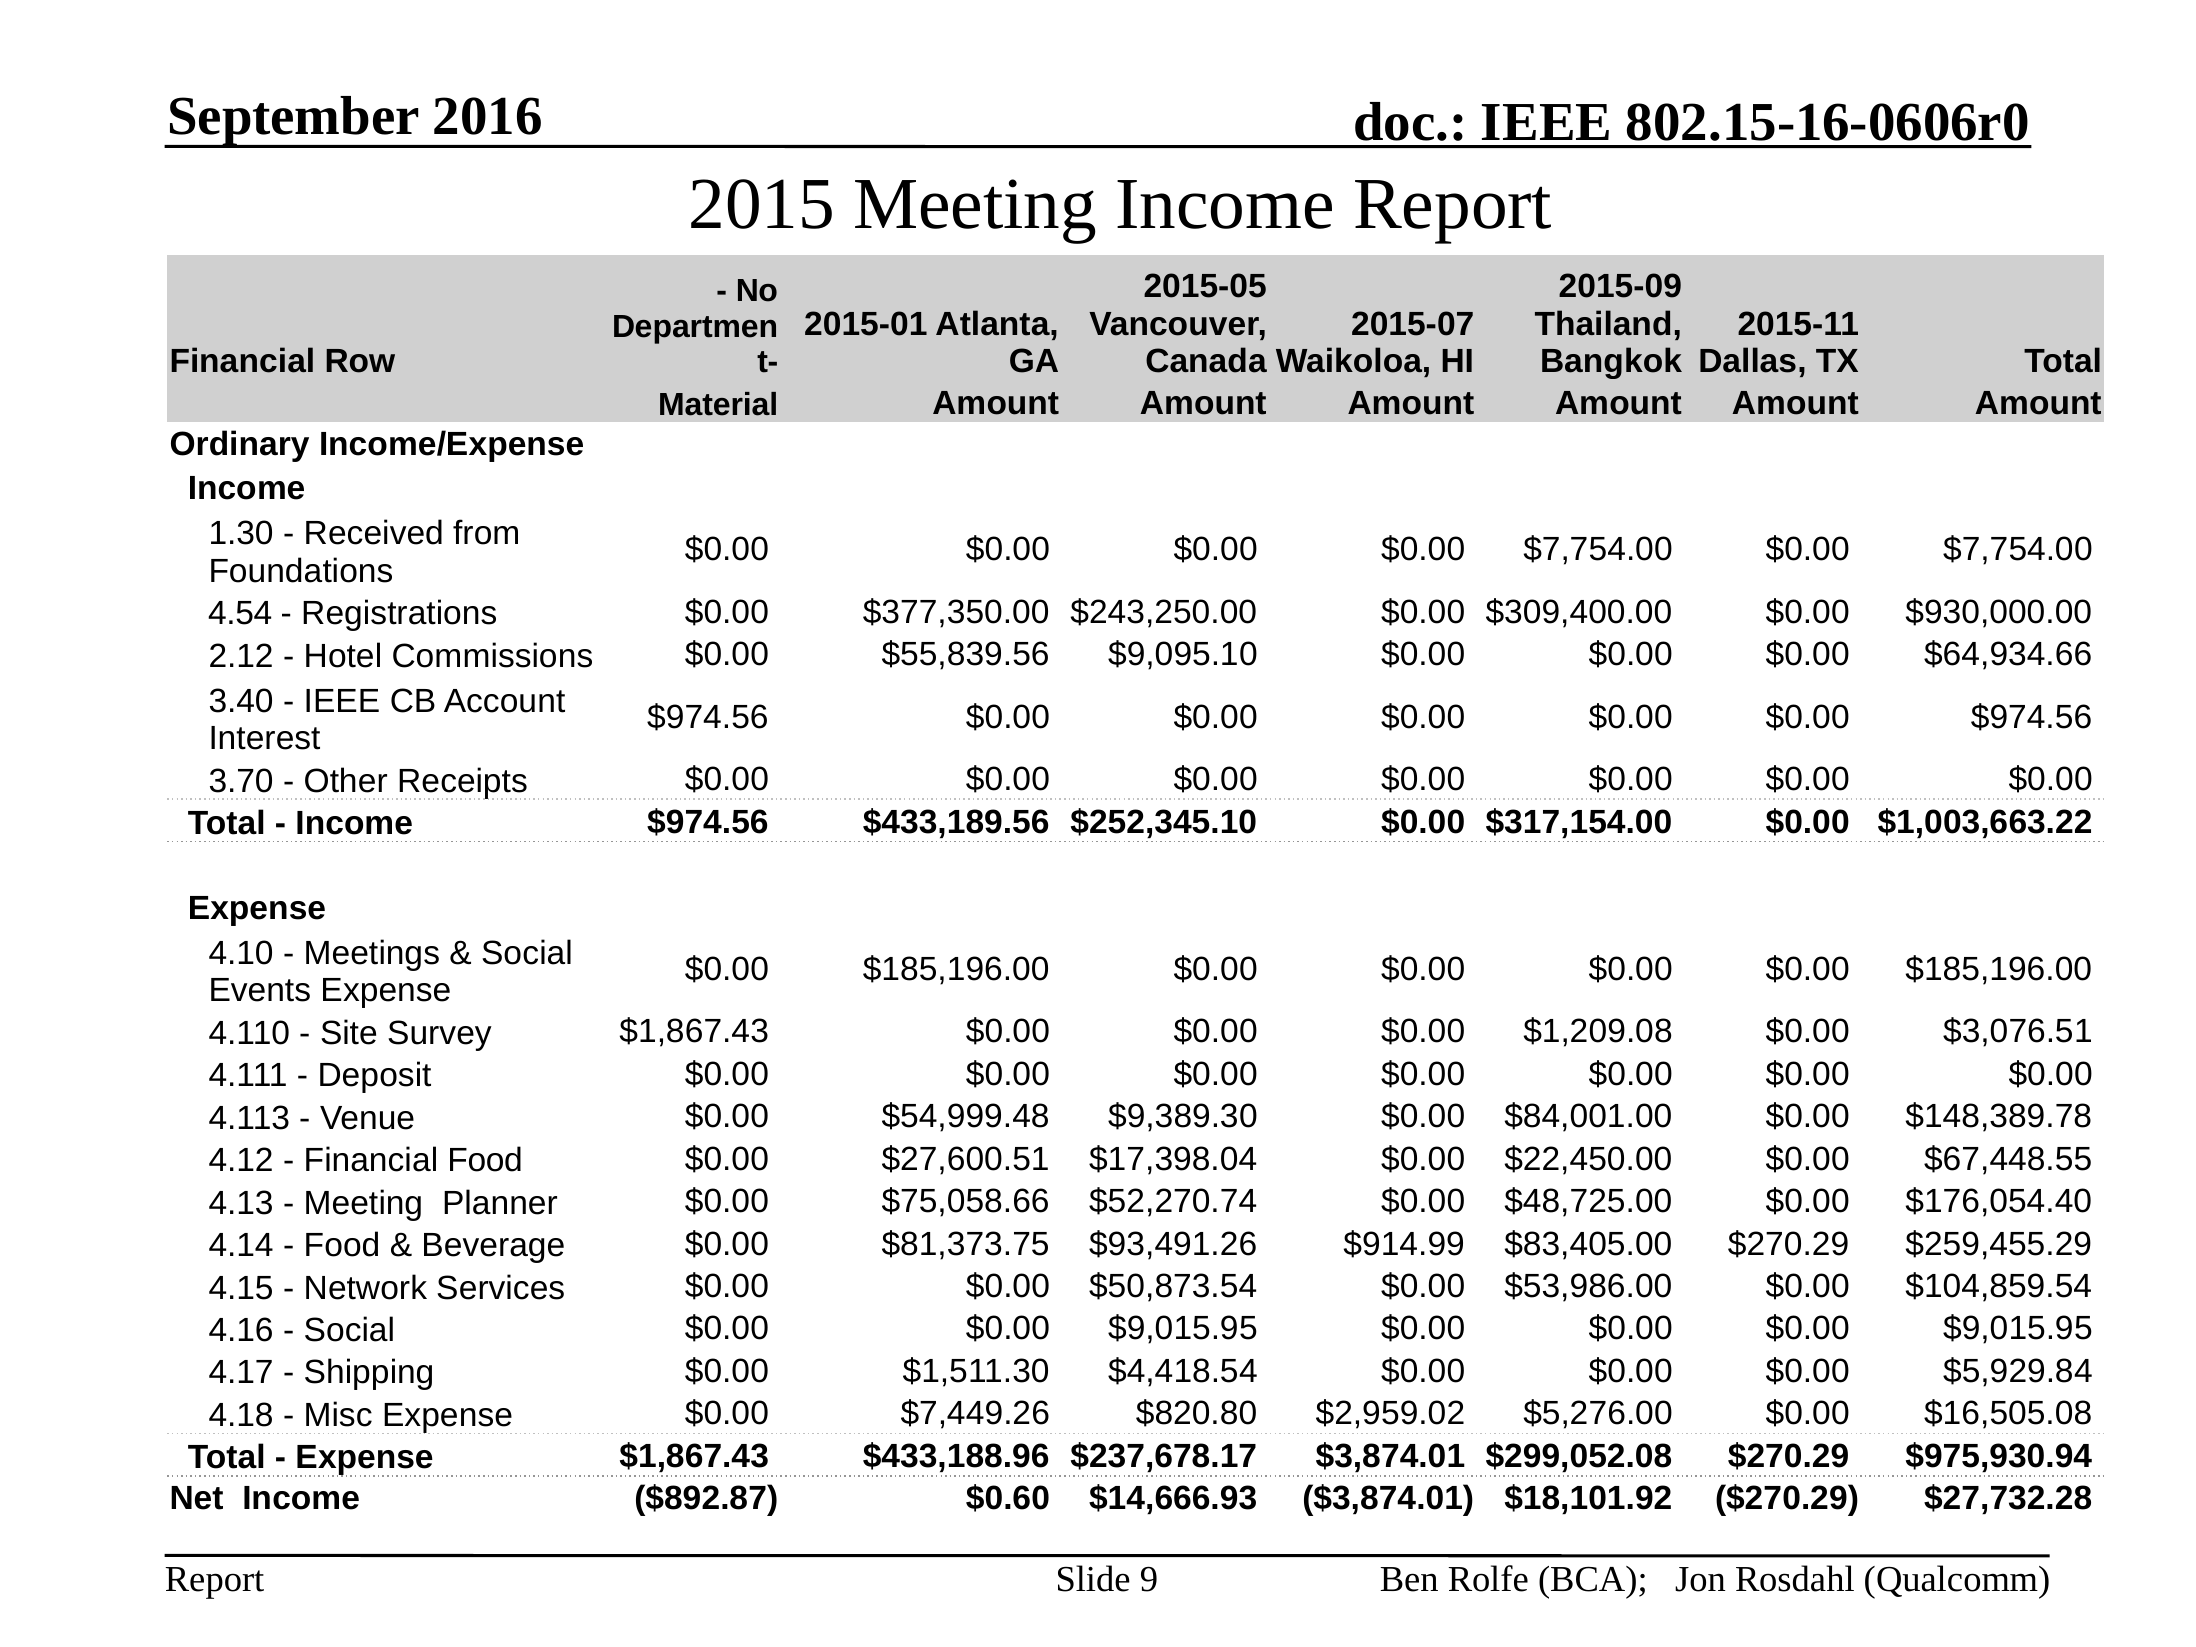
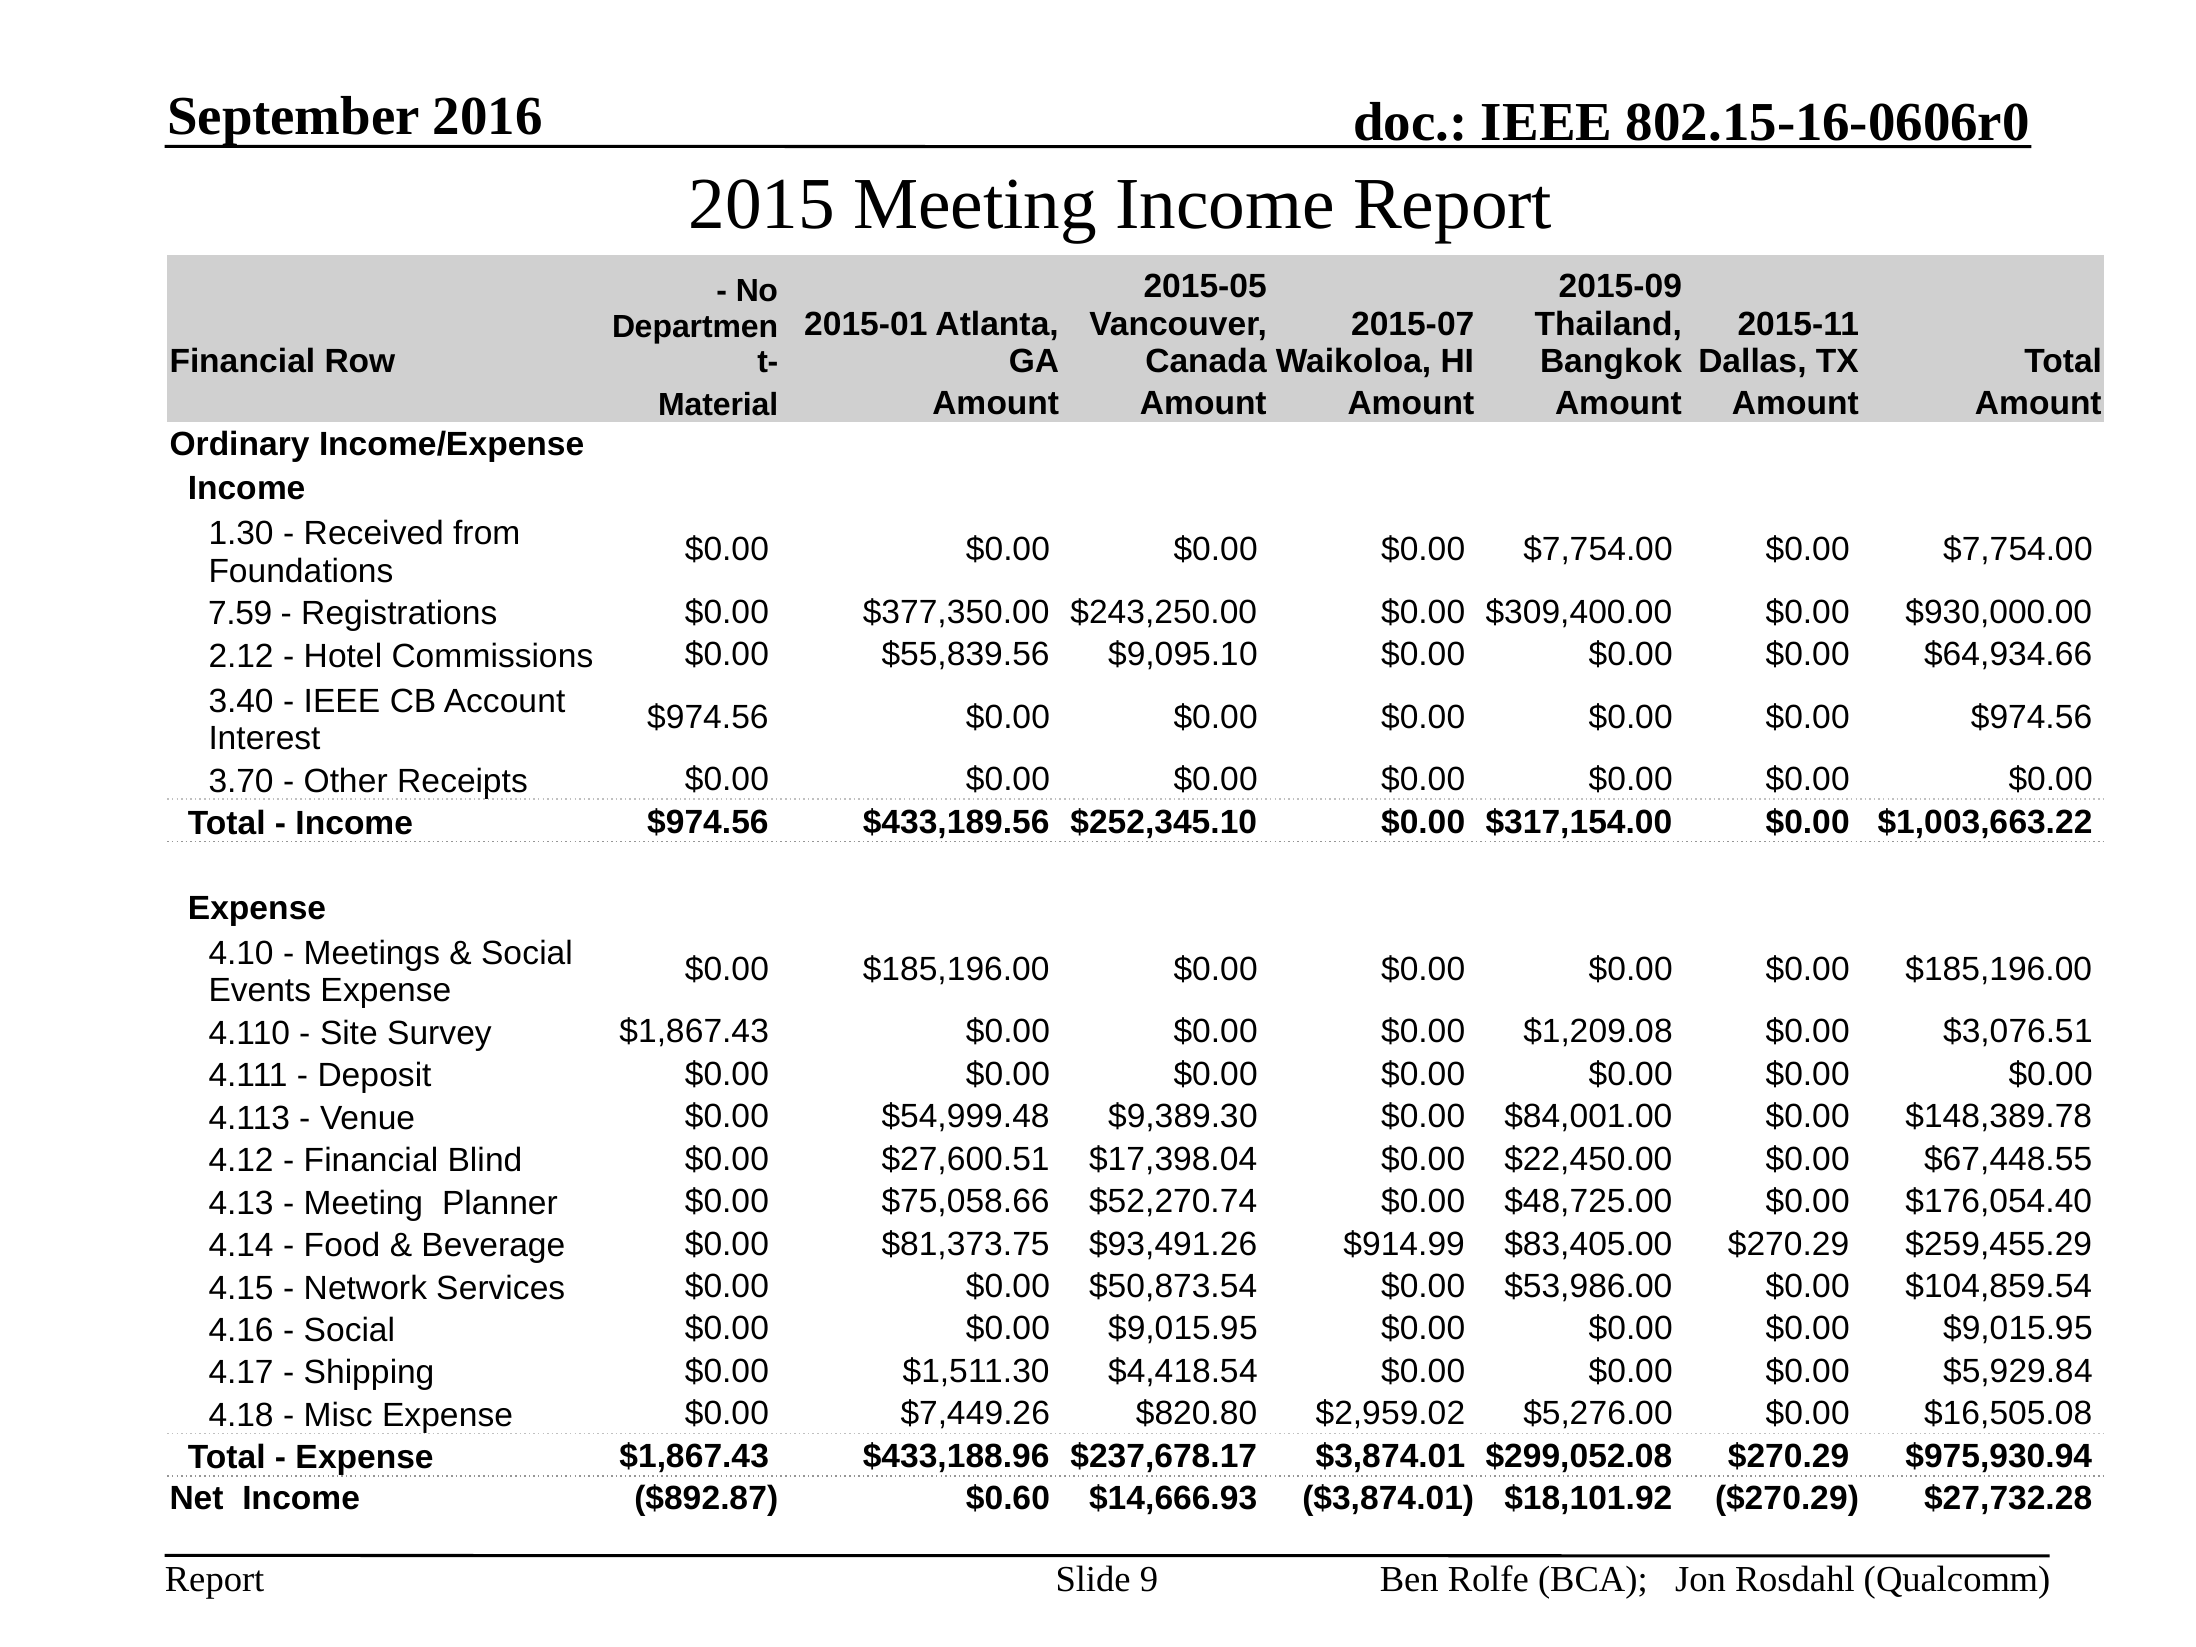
4.54: 4.54 -> 7.59
Financial Food: Food -> Blind
